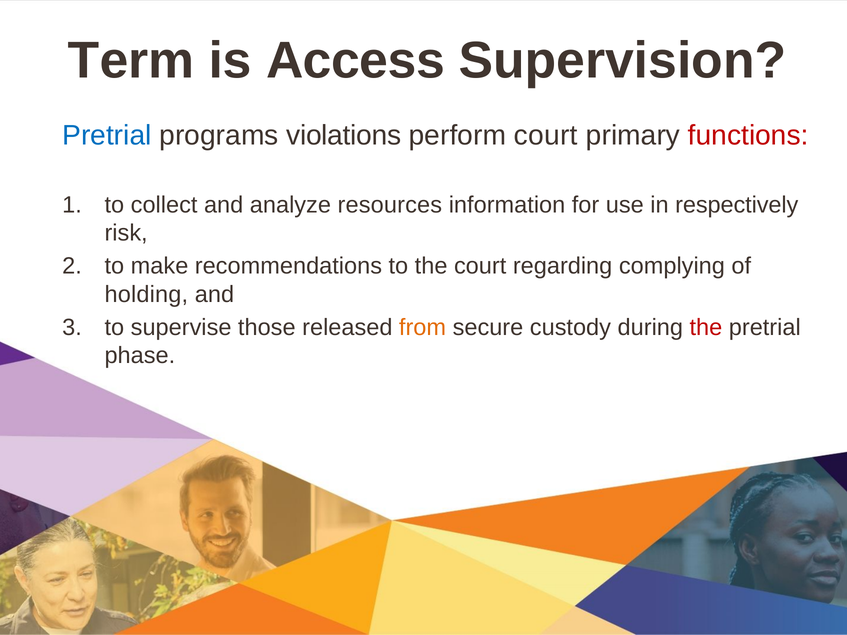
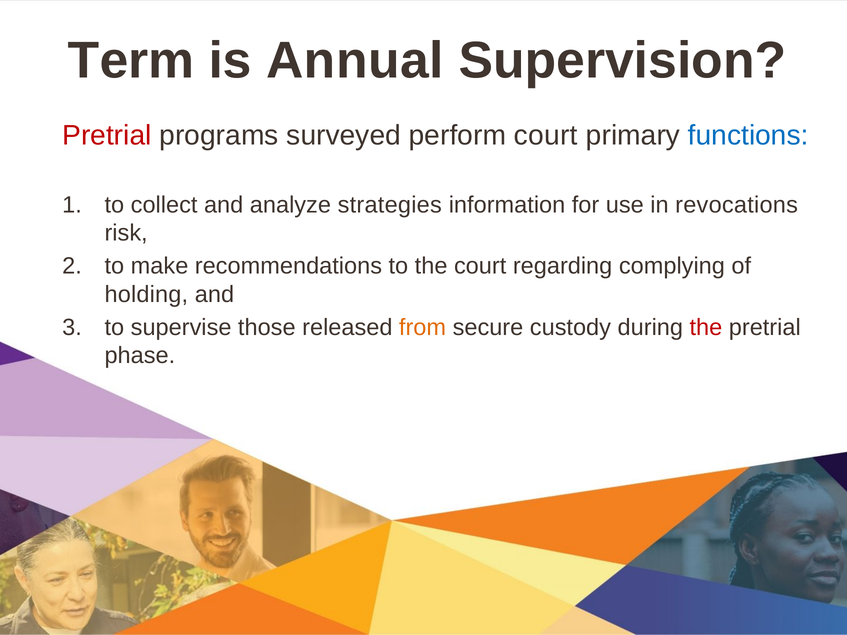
Access: Access -> Annual
Pretrial at (107, 136) colour: blue -> red
violations: violations -> surveyed
functions colour: red -> blue
resources: resources -> strategies
respectively: respectively -> revocations
